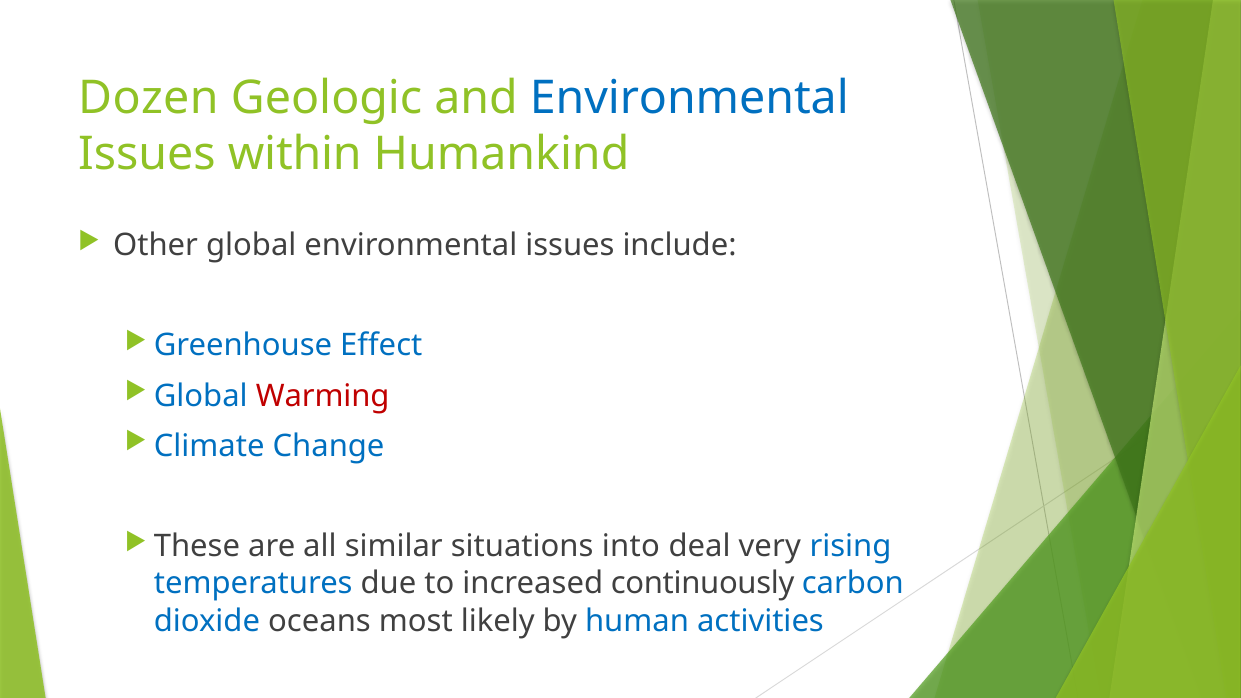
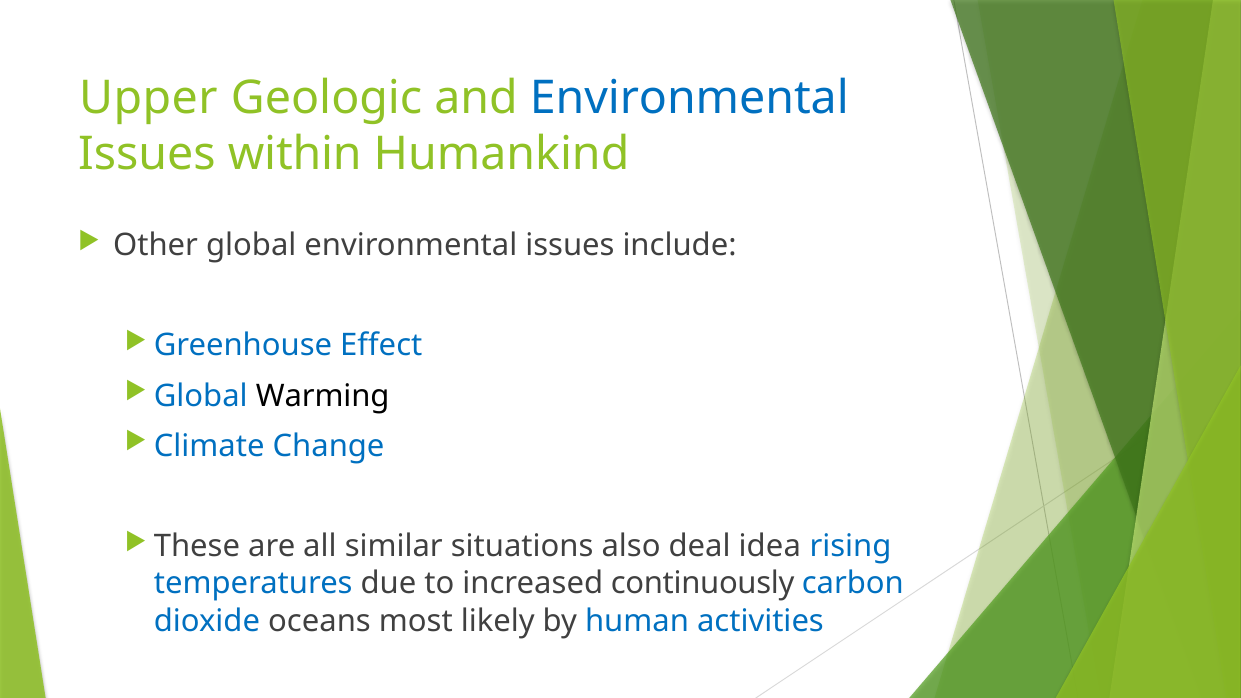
Dozen: Dozen -> Upper
Warming colour: red -> black
into: into -> also
very: very -> idea
